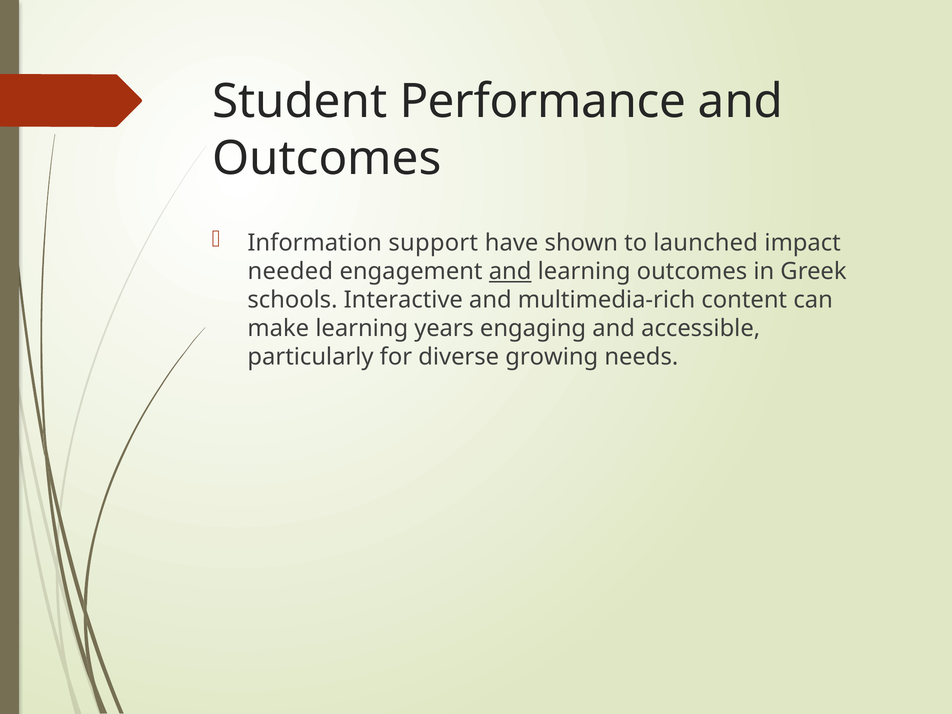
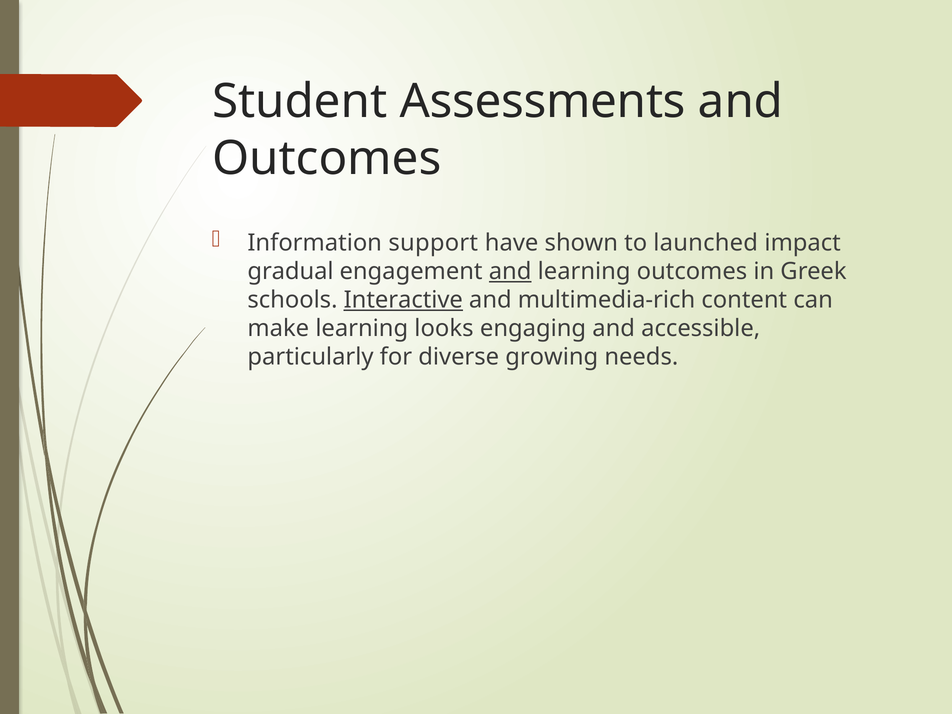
Performance: Performance -> Assessments
needed: needed -> gradual
Interactive underline: none -> present
years: years -> looks
